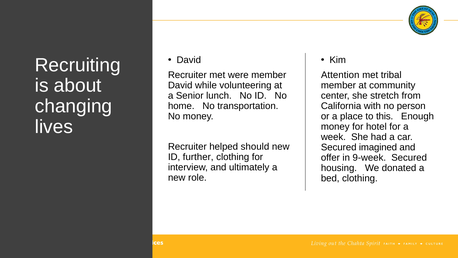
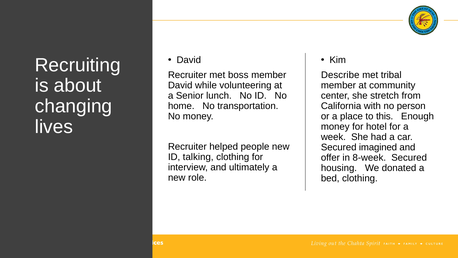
were: were -> boss
Attention: Attention -> Describe
should: should -> people
further: further -> talking
9-week: 9-week -> 8-week
